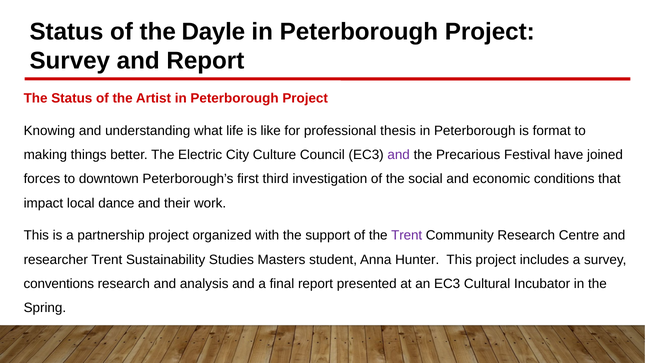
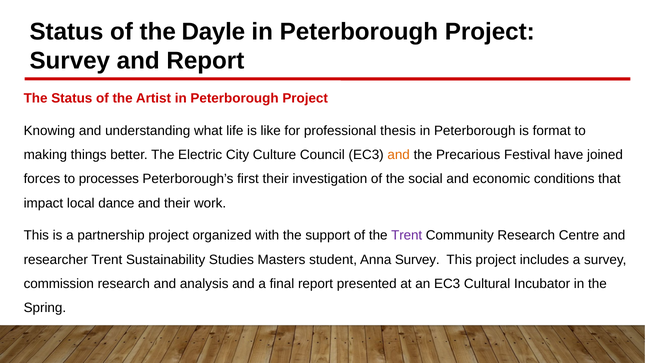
and at (399, 155) colour: purple -> orange
downtown: downtown -> processes
first third: third -> their
Anna Hunter: Hunter -> Survey
conventions: conventions -> commission
